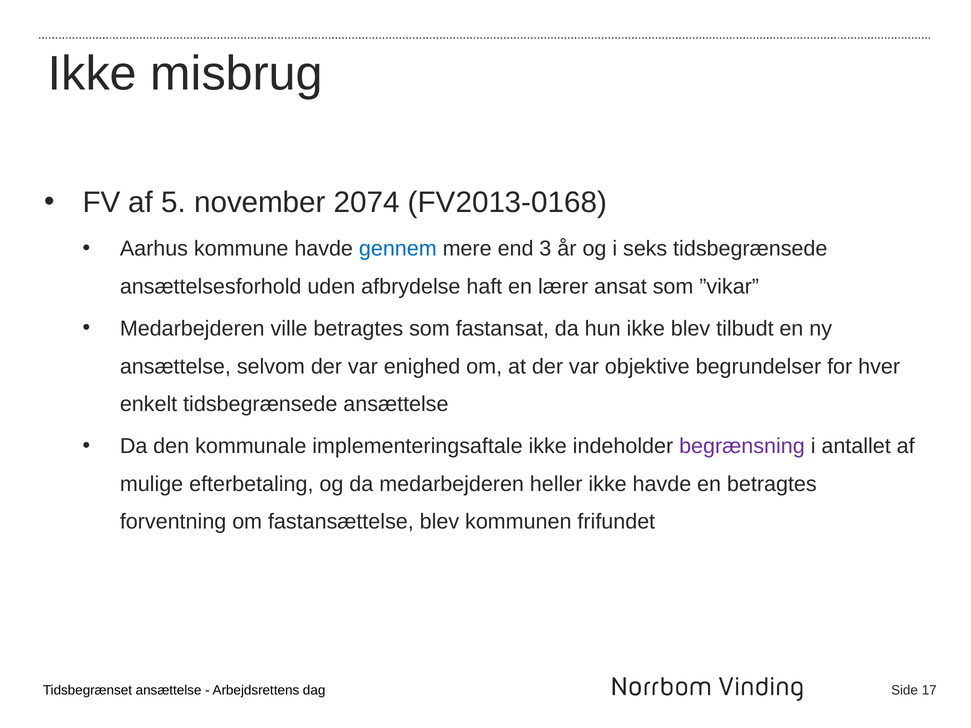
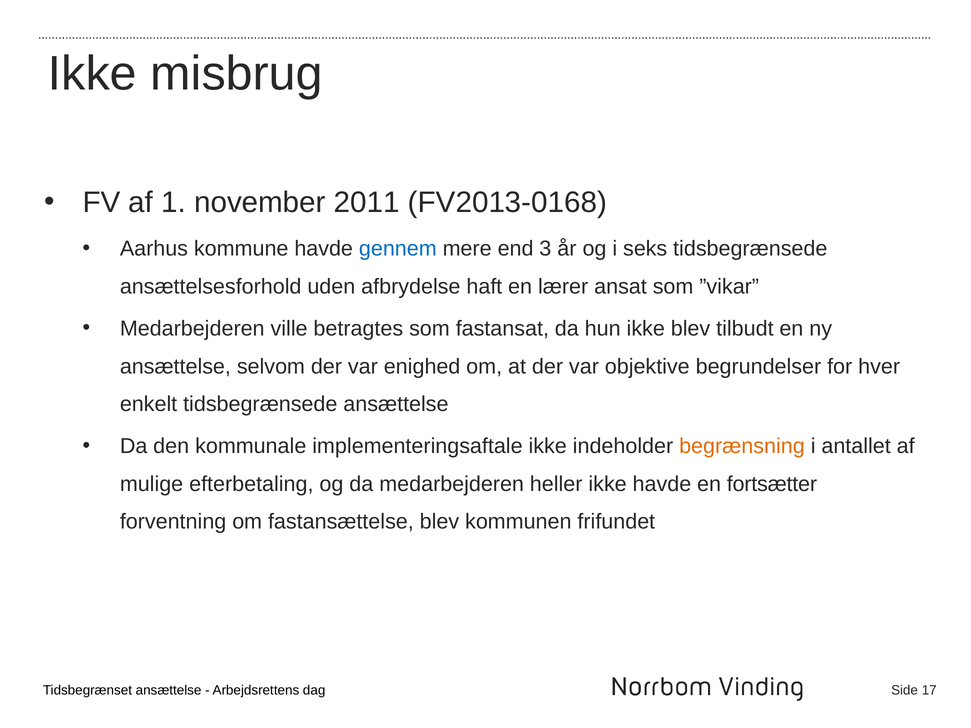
5: 5 -> 1
2074: 2074 -> 2011
begrænsning colour: purple -> orange
en betragtes: betragtes -> fortsætter
